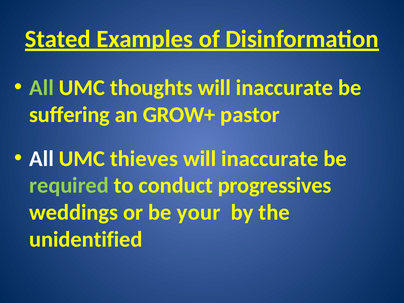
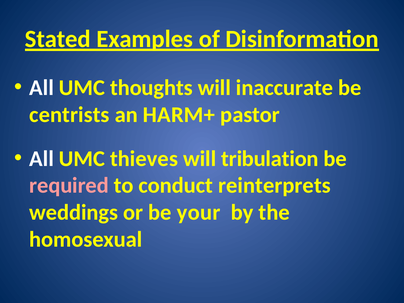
All at (42, 88) colour: light green -> white
suffering: suffering -> centrists
GROW+: GROW+ -> HARM+
inaccurate at (270, 159): inaccurate -> tribulation
required colour: light green -> pink
progressives: progressives -> reinterprets
unidentified: unidentified -> homosexual
